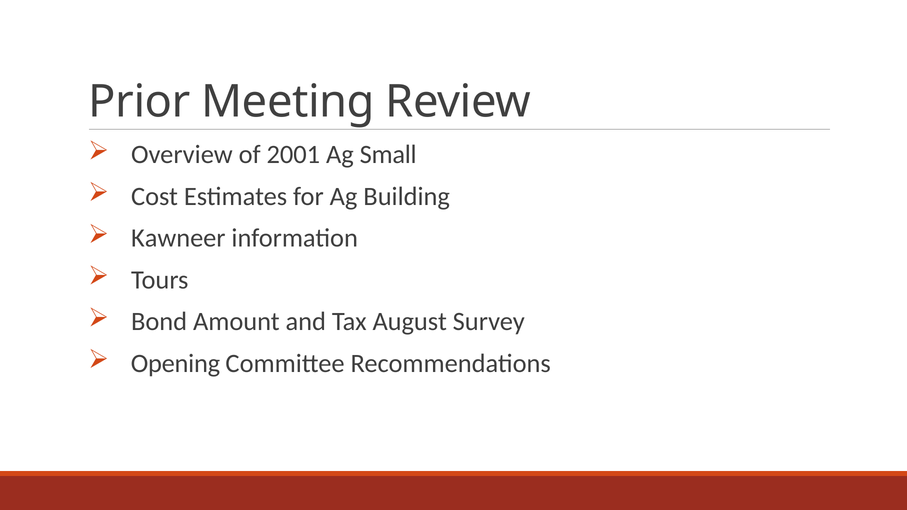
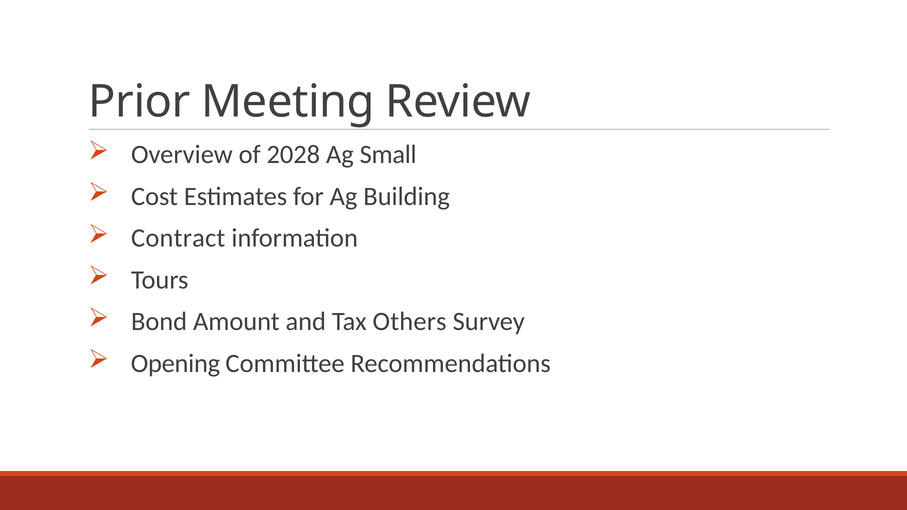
2001: 2001 -> 2028
Kawneer: Kawneer -> Contract
August: August -> Others
